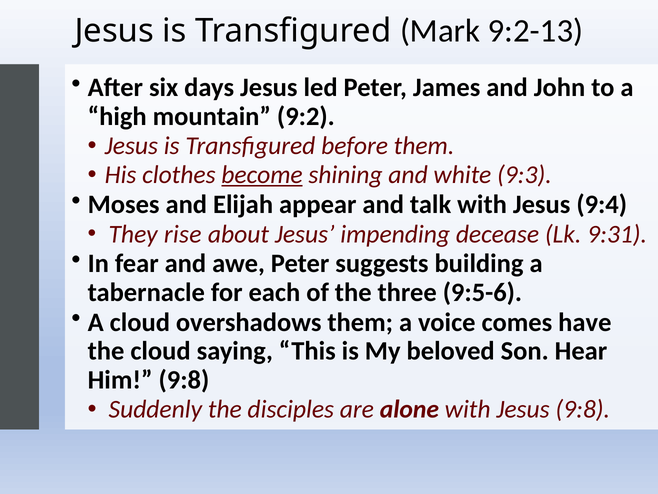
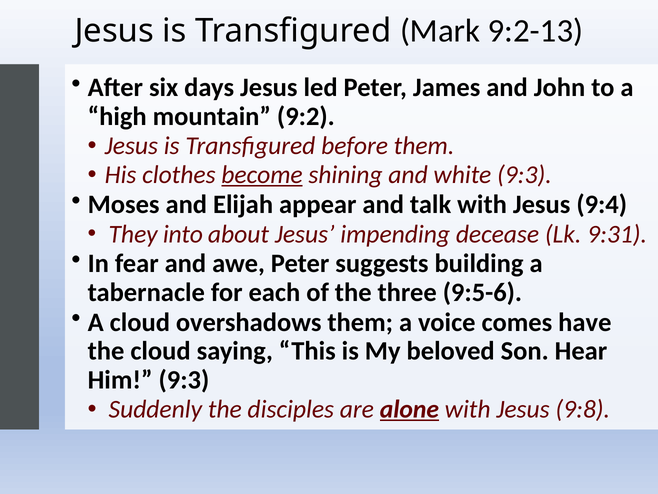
rise: rise -> into
Him 9:8: 9:8 -> 9:3
alone underline: none -> present
